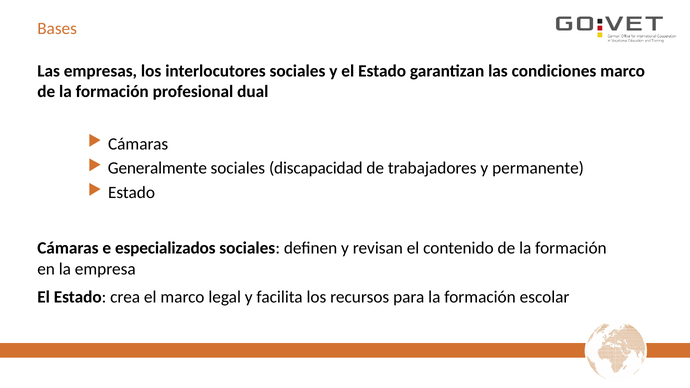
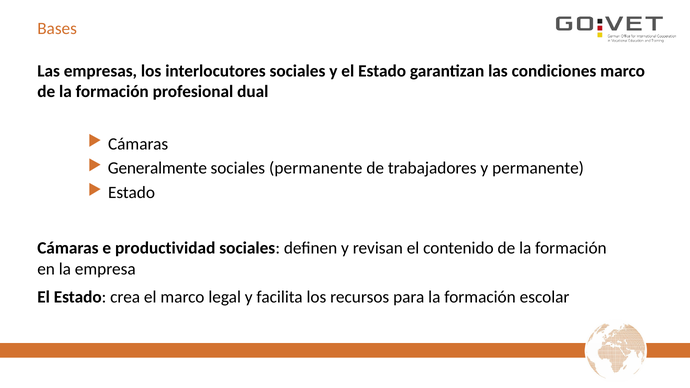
sociales discapacidad: discapacidad -> permanente
especializados: especializados -> productividad
